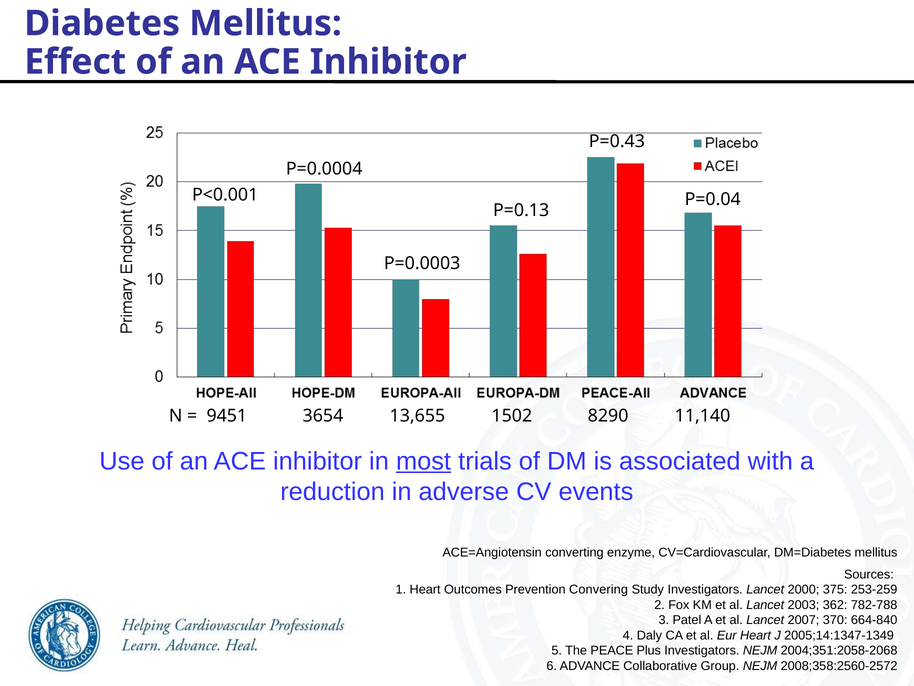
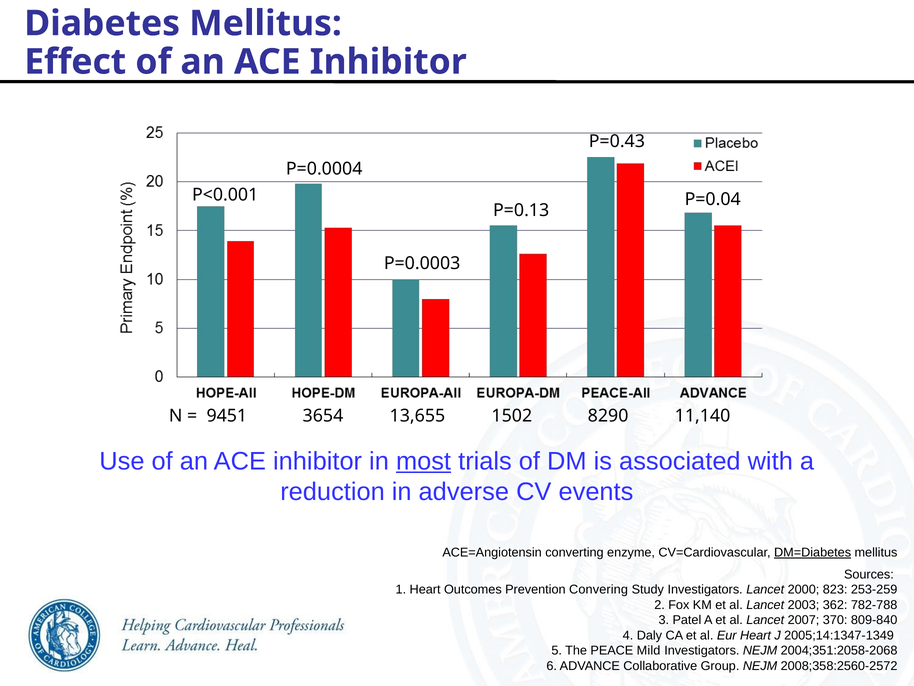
DM=Diabetes underline: none -> present
375: 375 -> 823
664-840: 664-840 -> 809-840
Plus: Plus -> Mild
